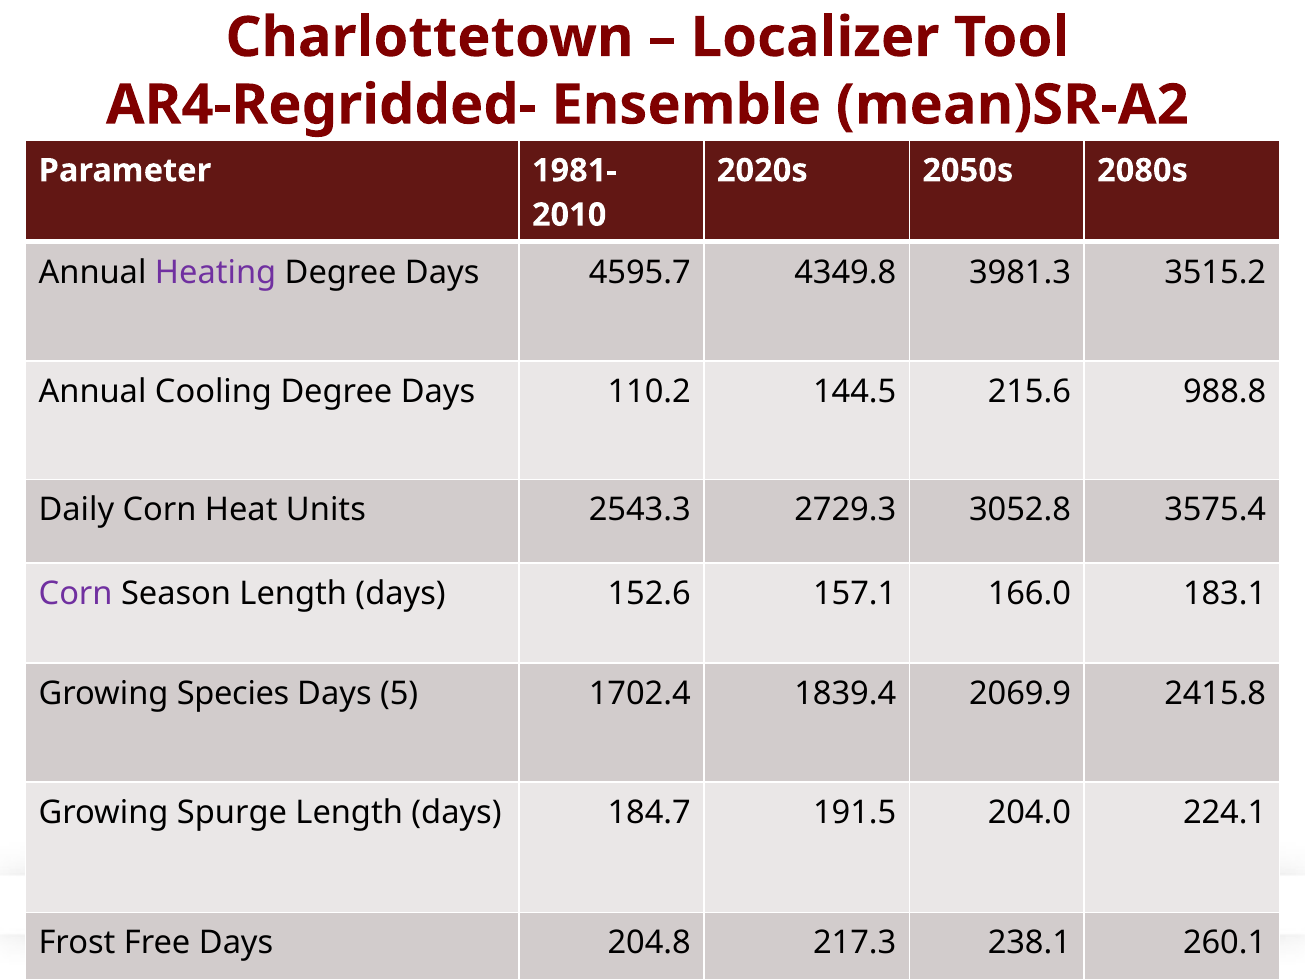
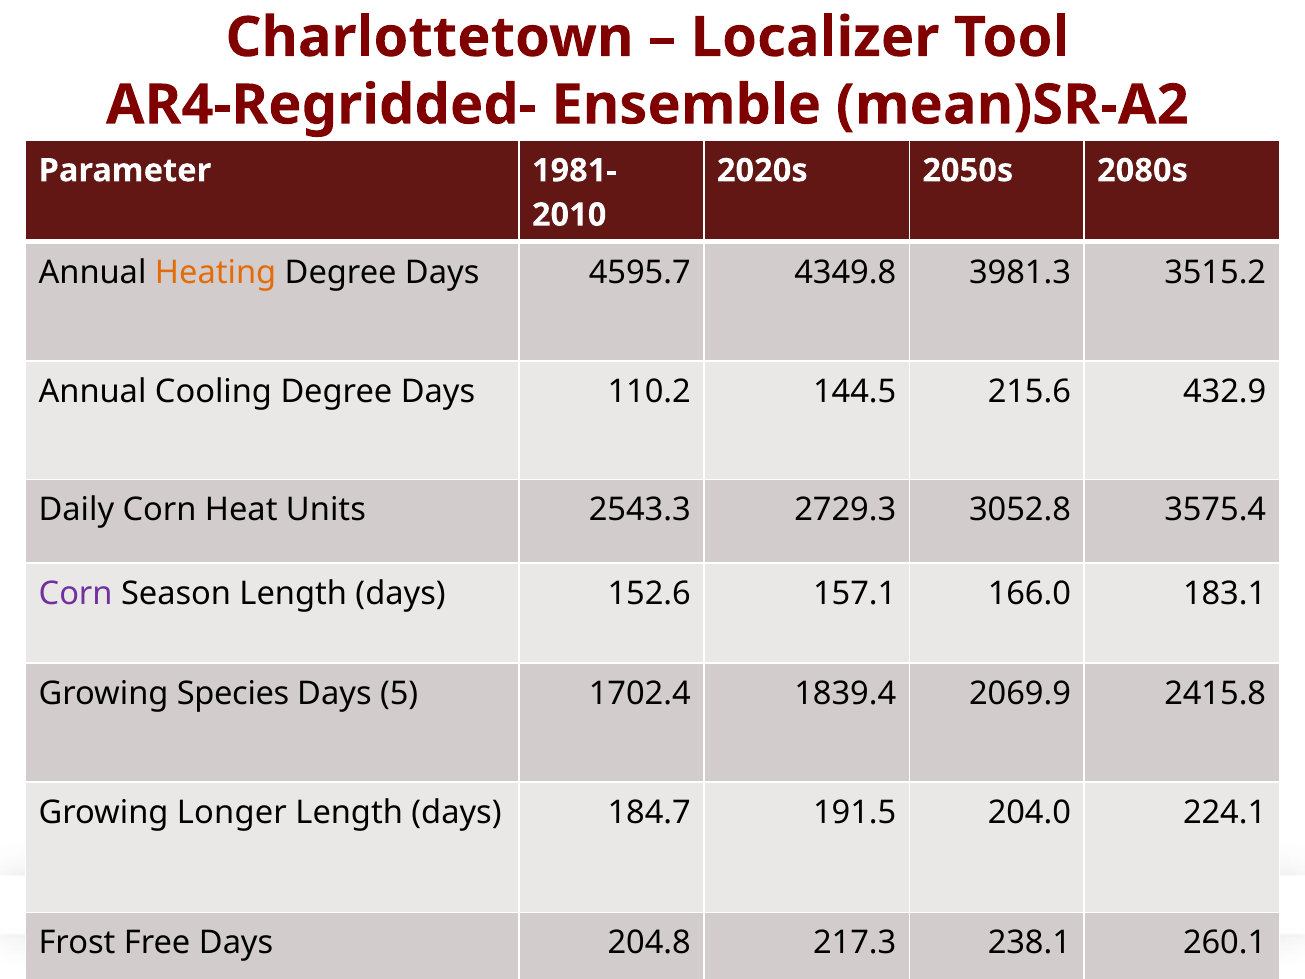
Heating colour: purple -> orange
988.8: 988.8 -> 432.9
Spurge: Spurge -> Longer
